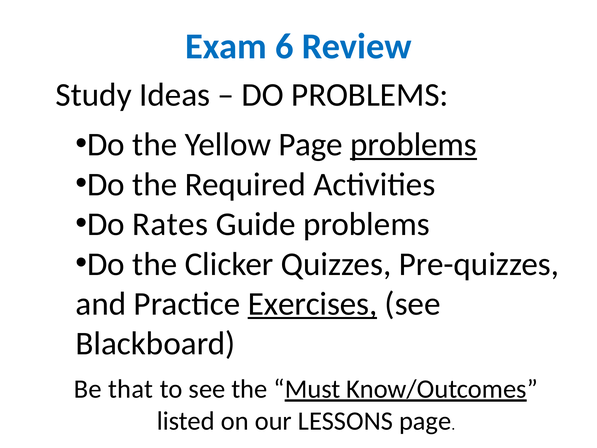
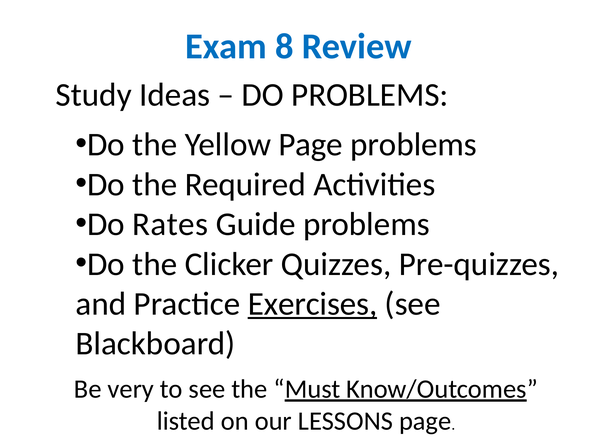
6: 6 -> 8
problems at (414, 145) underline: present -> none
that: that -> very
